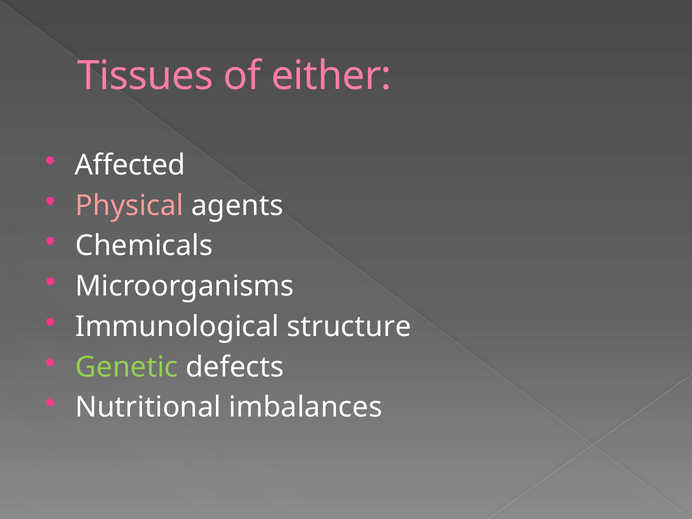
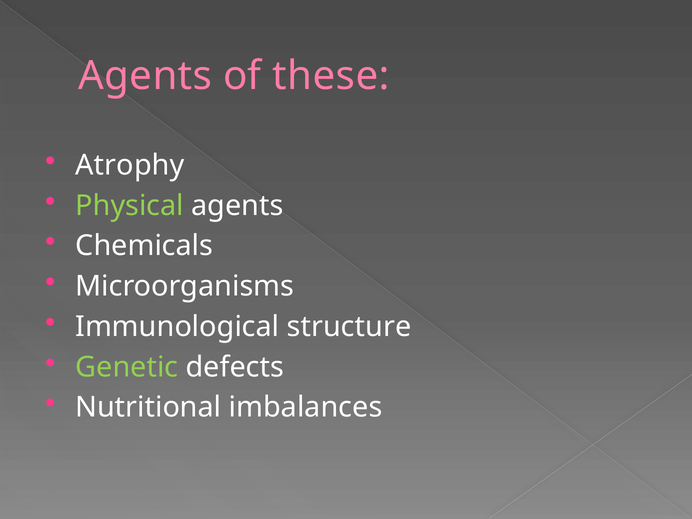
Tissues at (146, 76): Tissues -> Agents
either: either -> these
Affected: Affected -> Atrophy
Physical colour: pink -> light green
